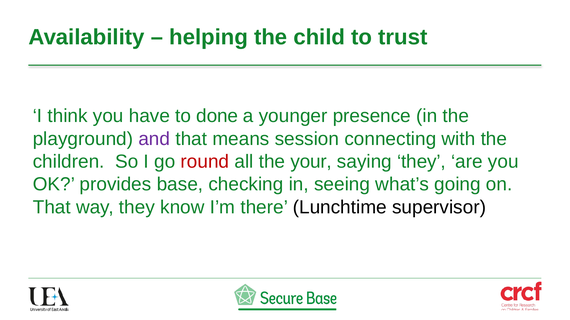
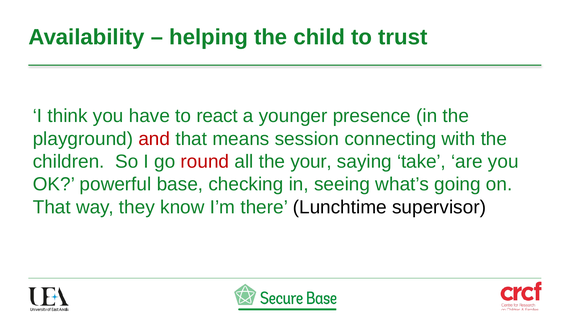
done: done -> react
and colour: purple -> red
saying they: they -> take
provides: provides -> powerful
